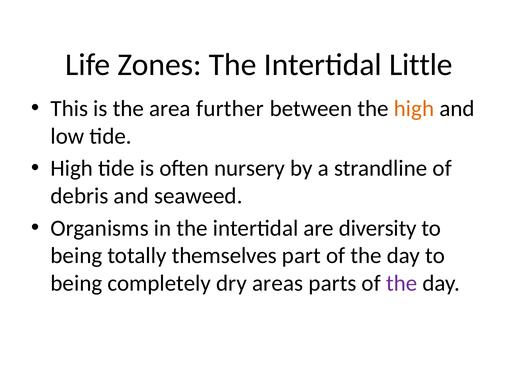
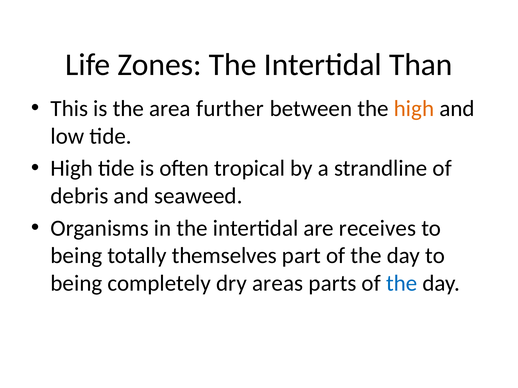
Little: Little -> Than
nursery: nursery -> tropical
diversity: diversity -> receives
the at (402, 284) colour: purple -> blue
